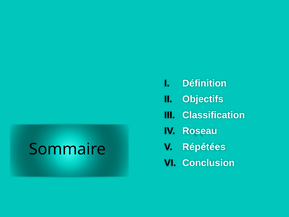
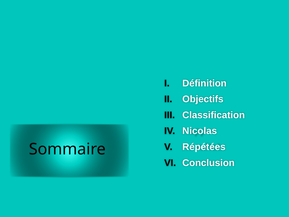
Roseau: Roseau -> Nicolas
